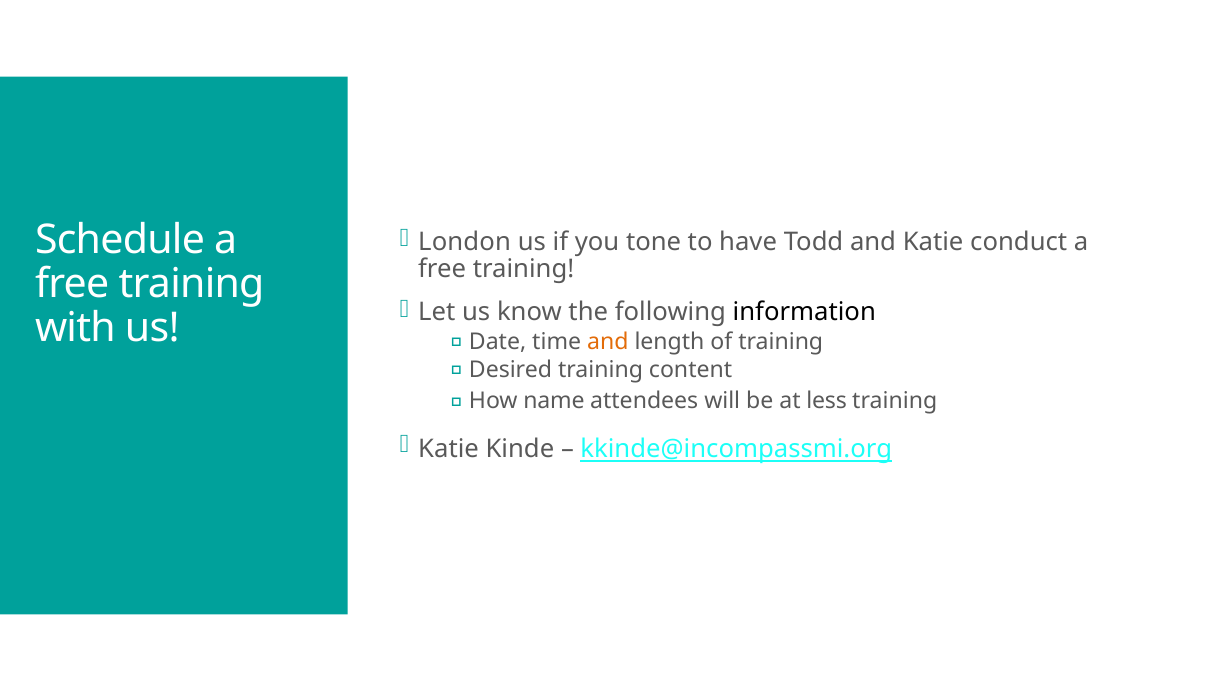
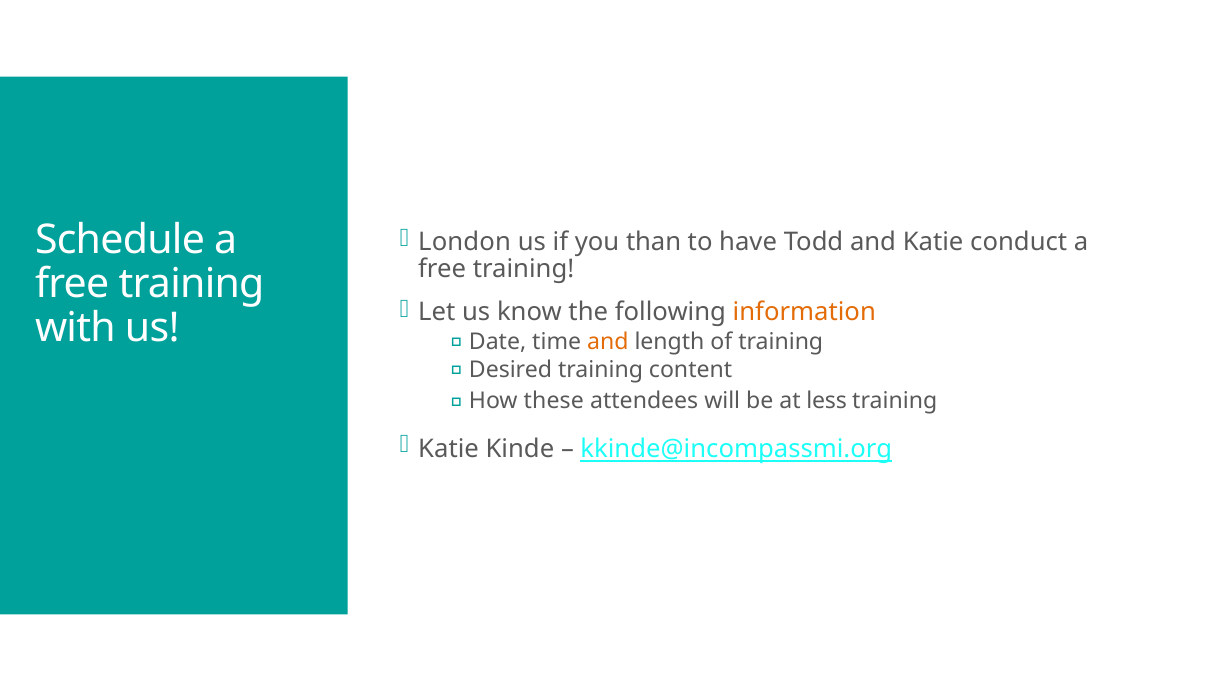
tone: tone -> than
information colour: black -> orange
name: name -> these
